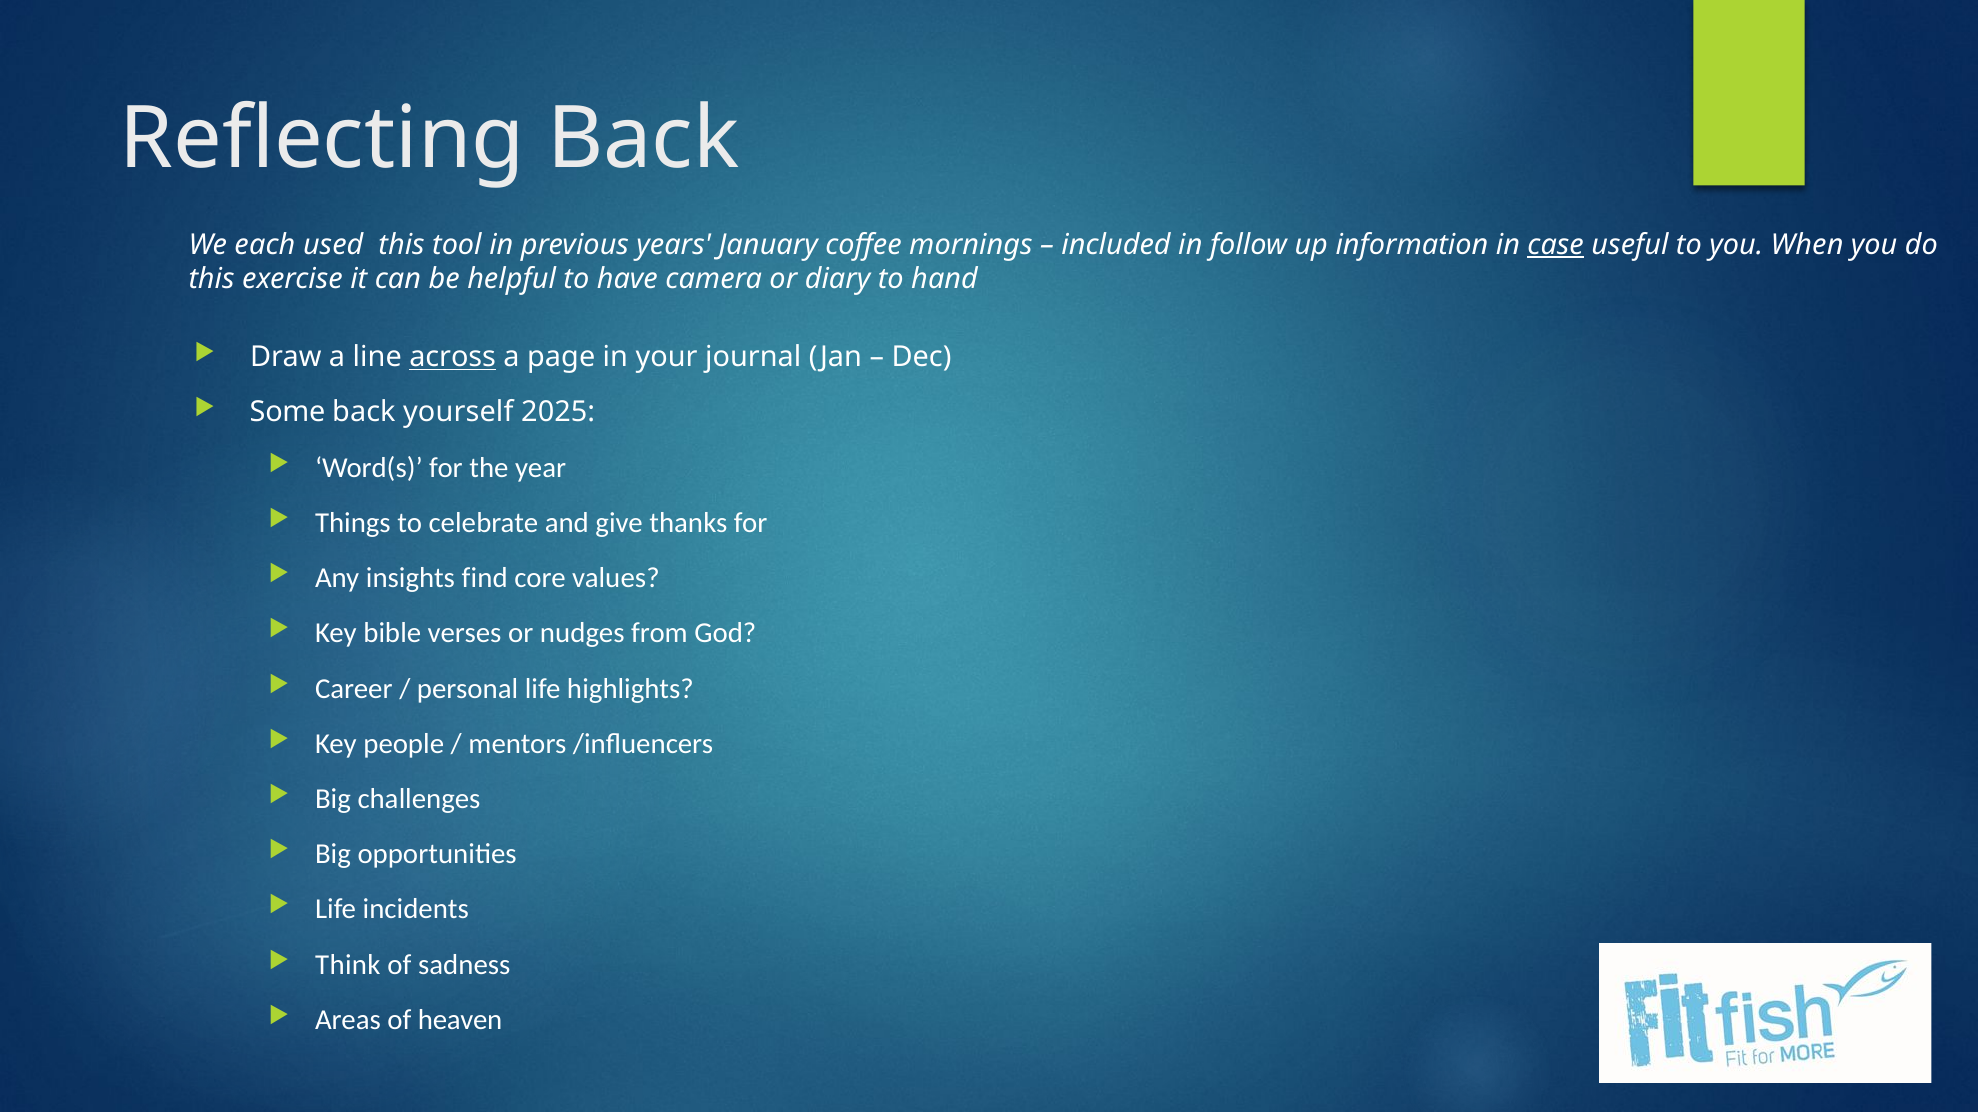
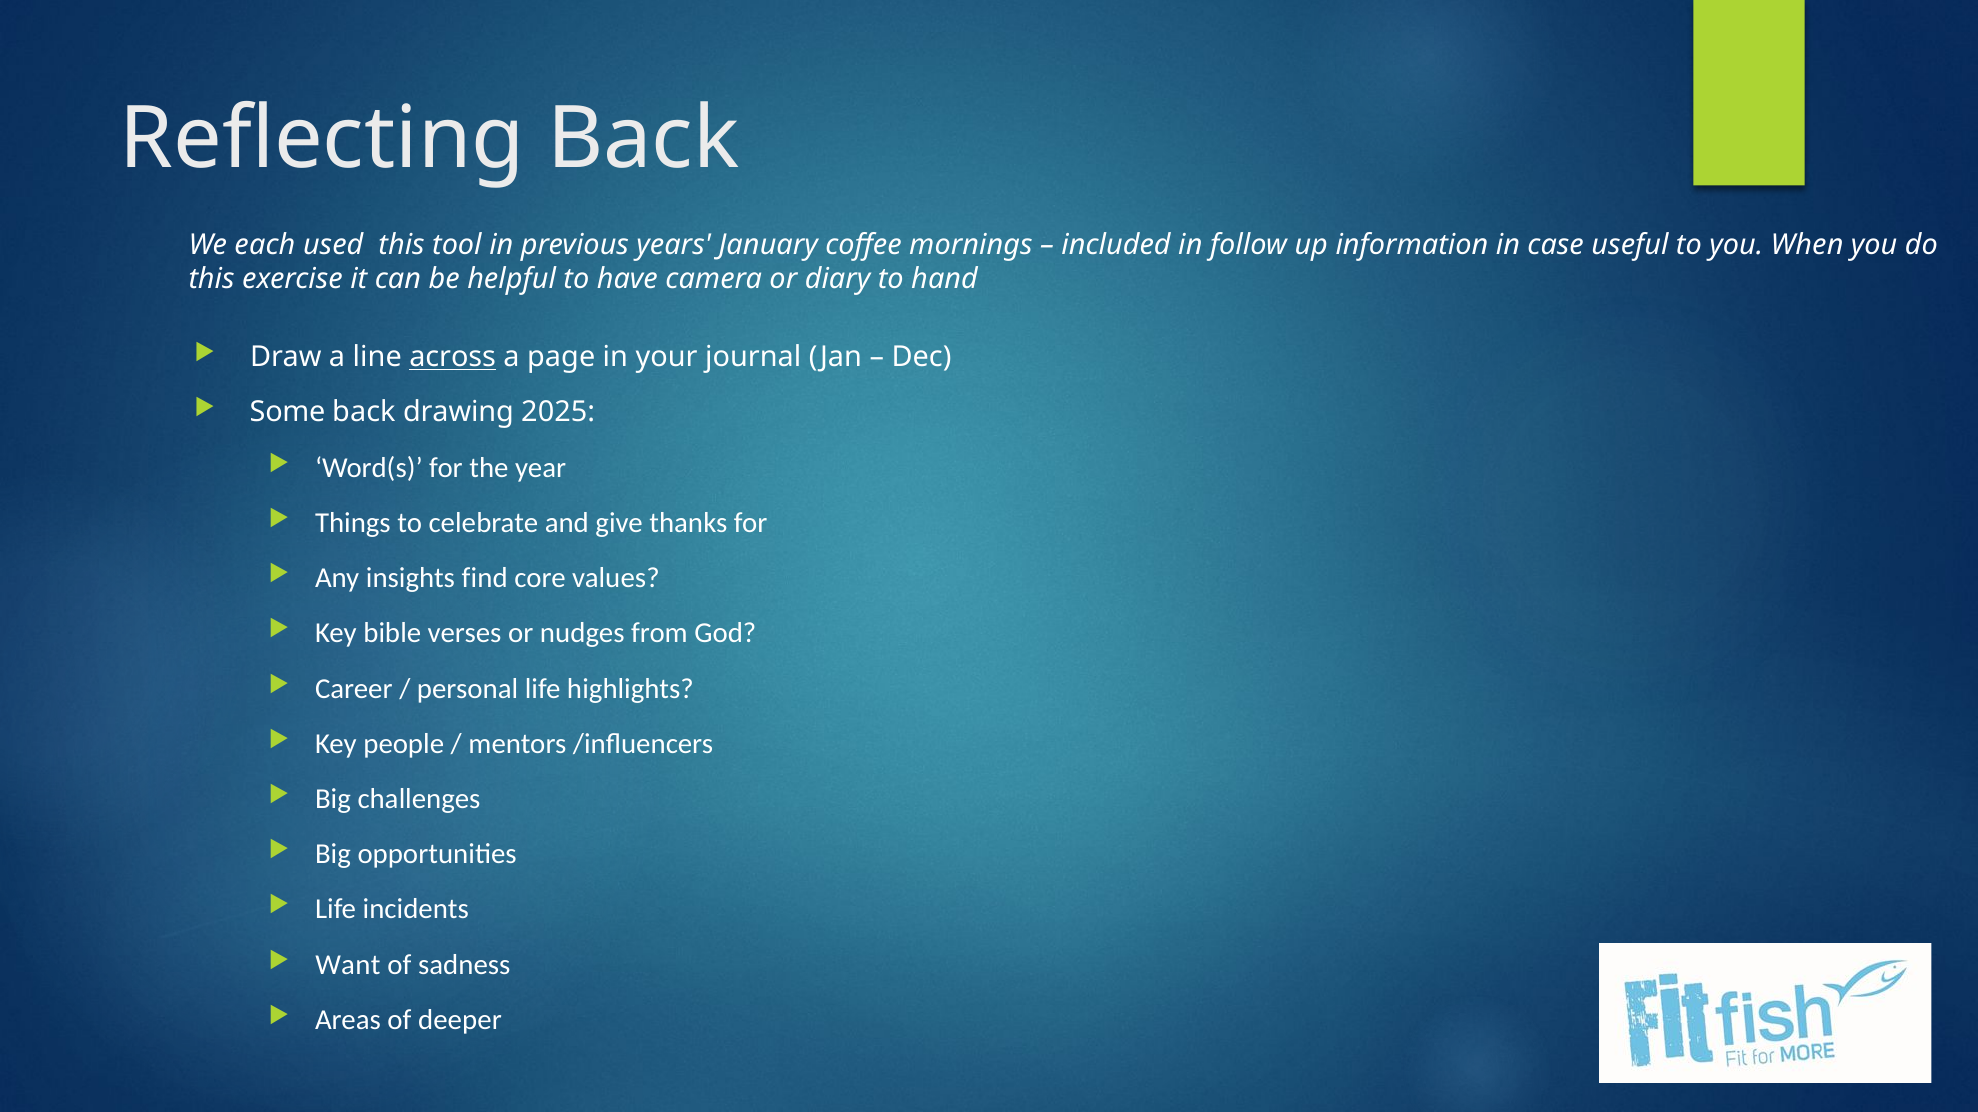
case underline: present -> none
yourself: yourself -> drawing
Think: Think -> Want
heaven: heaven -> deeper
